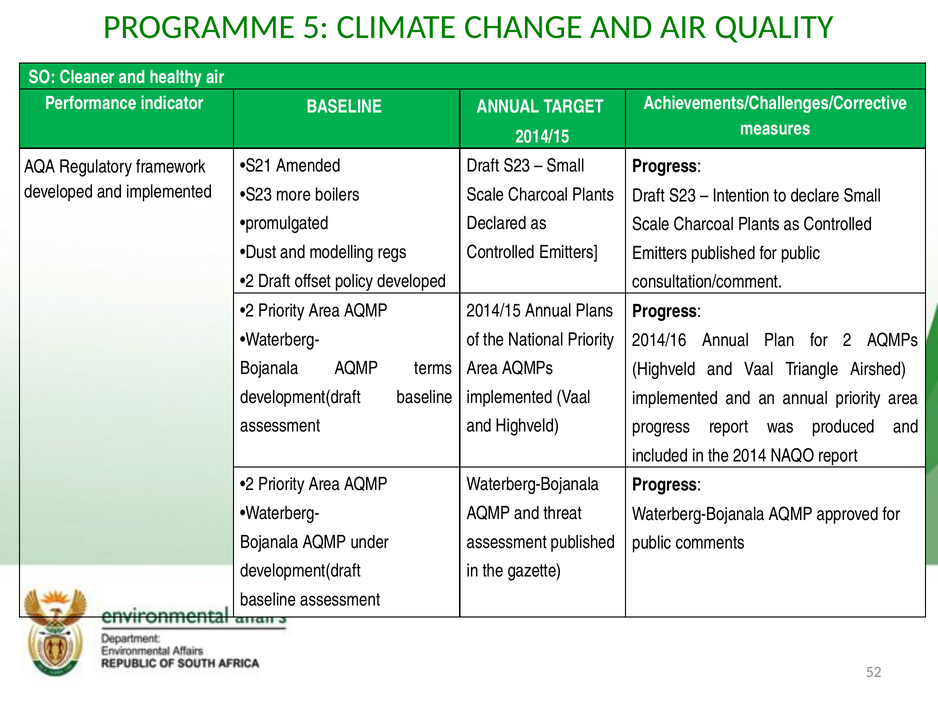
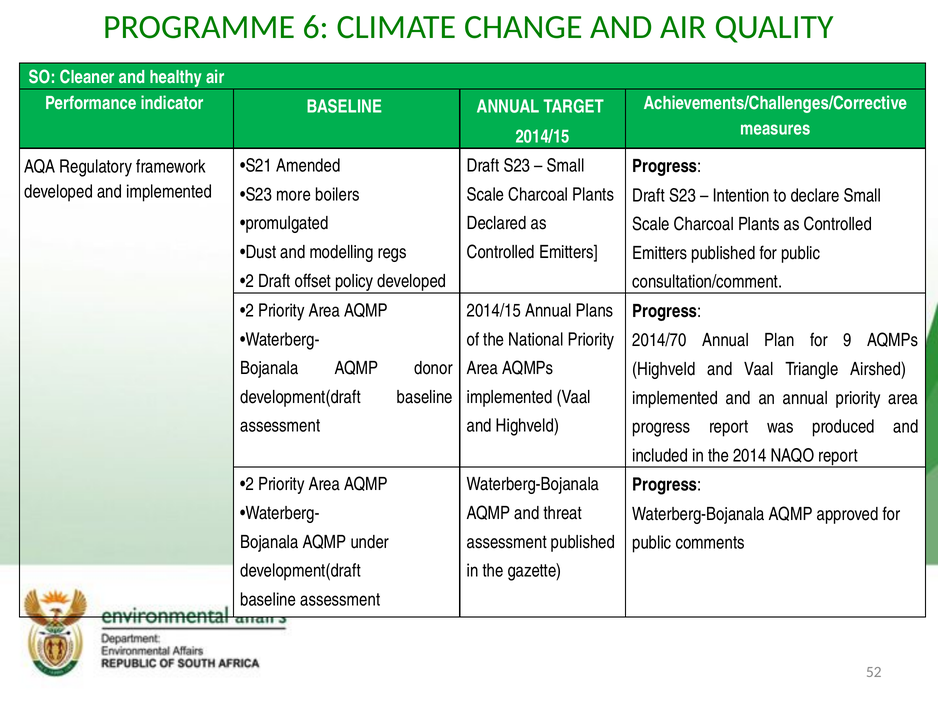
5: 5 -> 6
2014/16: 2014/16 -> 2014/70
2: 2 -> 9
terms: terms -> donor
